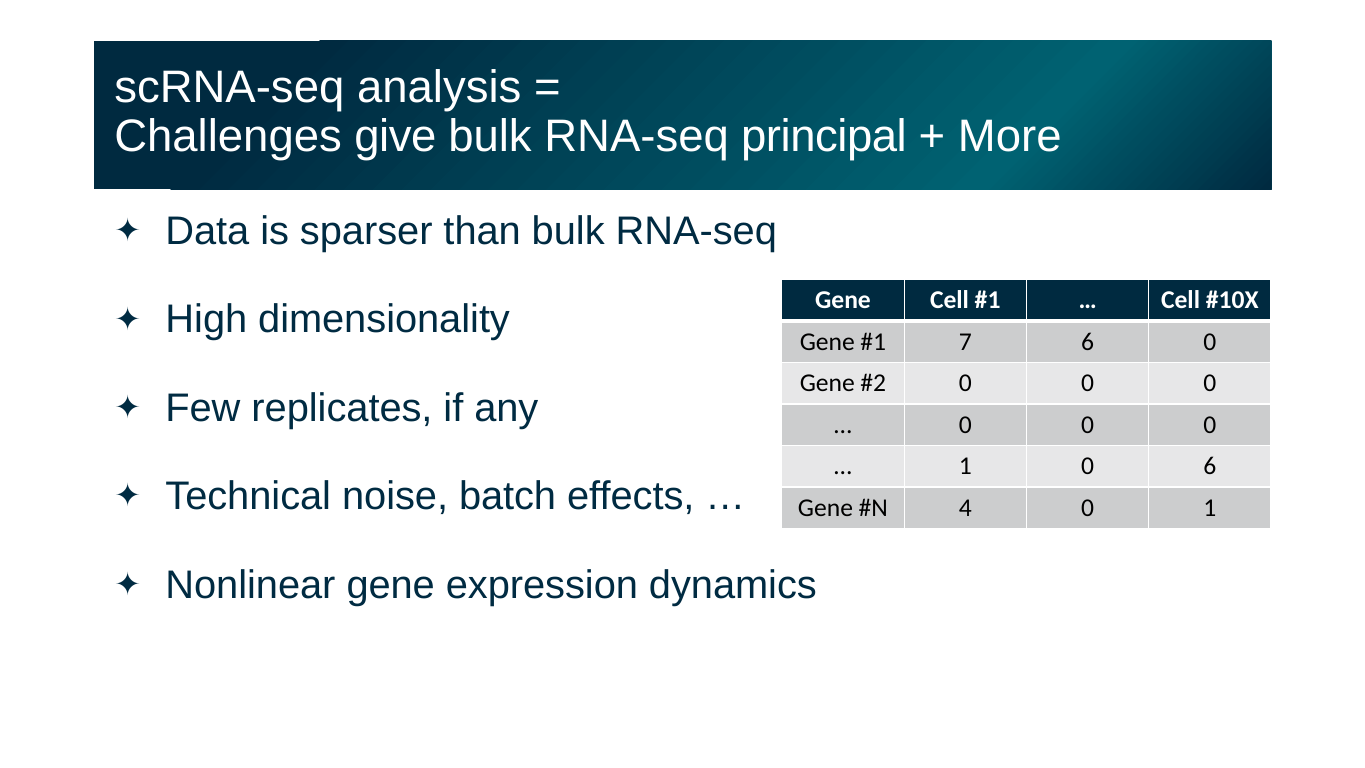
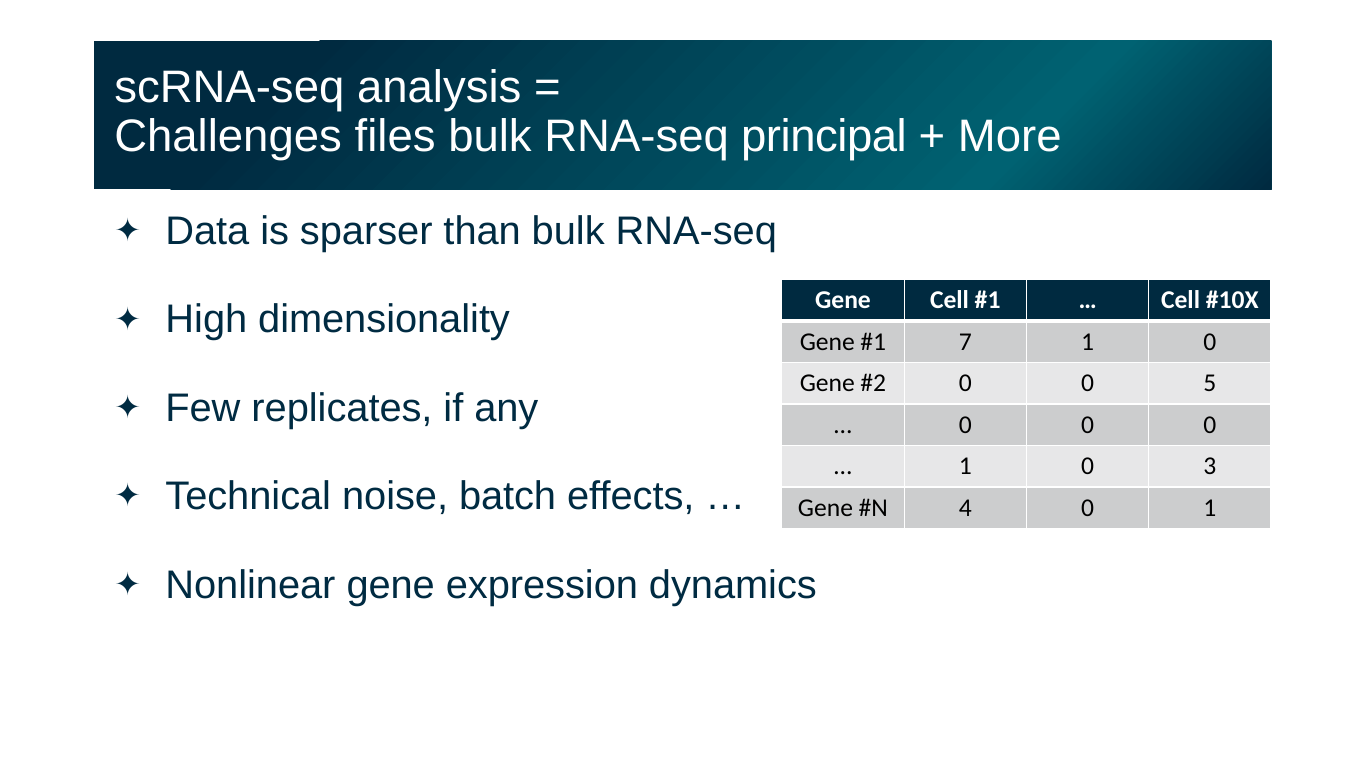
give: give -> files
7 6: 6 -> 1
0 at (1210, 383): 0 -> 5
0 6: 6 -> 3
